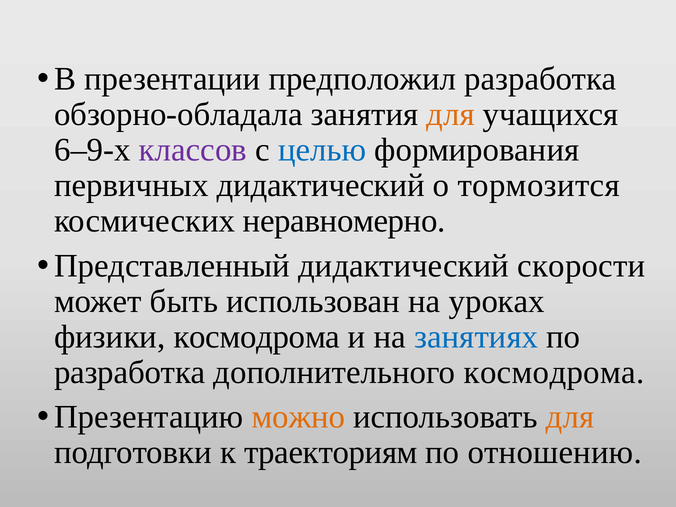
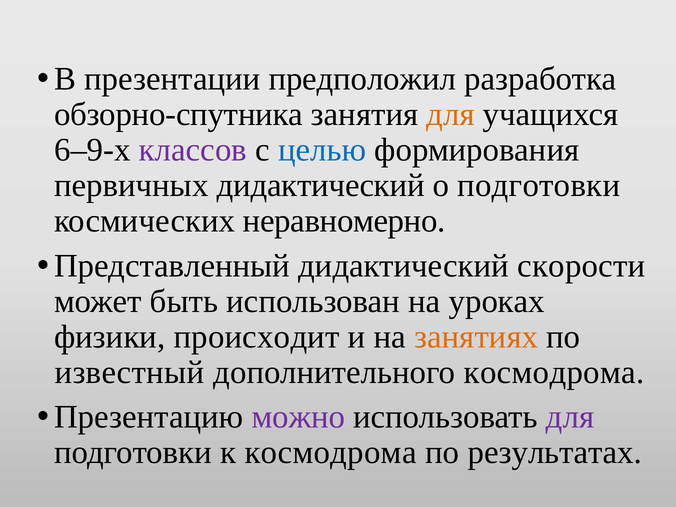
обзорно-обладала: обзорно-обладала -> обзорно-спутника
о тормозится: тормозится -> подготовки
физики космодрома: космодрома -> происходит
занятиях colour: blue -> orange
разработка at (130, 372): разработка -> известный
можно colour: orange -> purple
для at (570, 417) colour: orange -> purple
к траекториям: траекториям -> космодрома
отношению: отношению -> результатах
